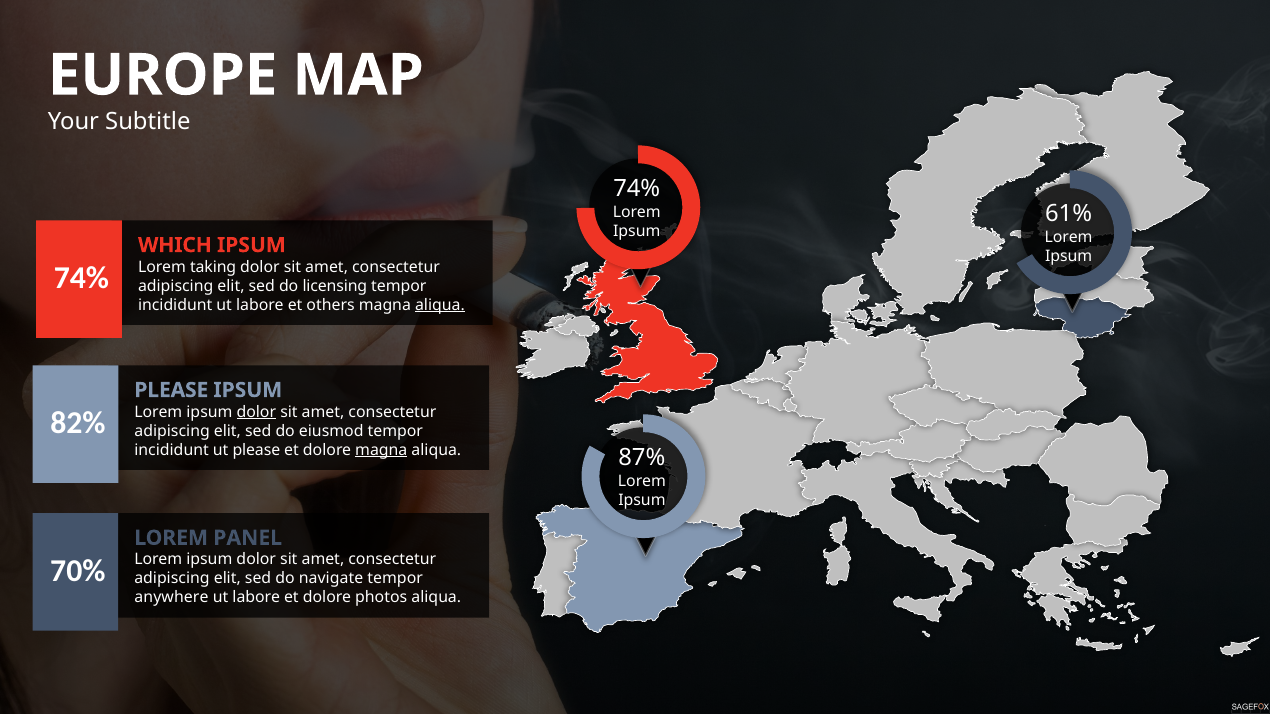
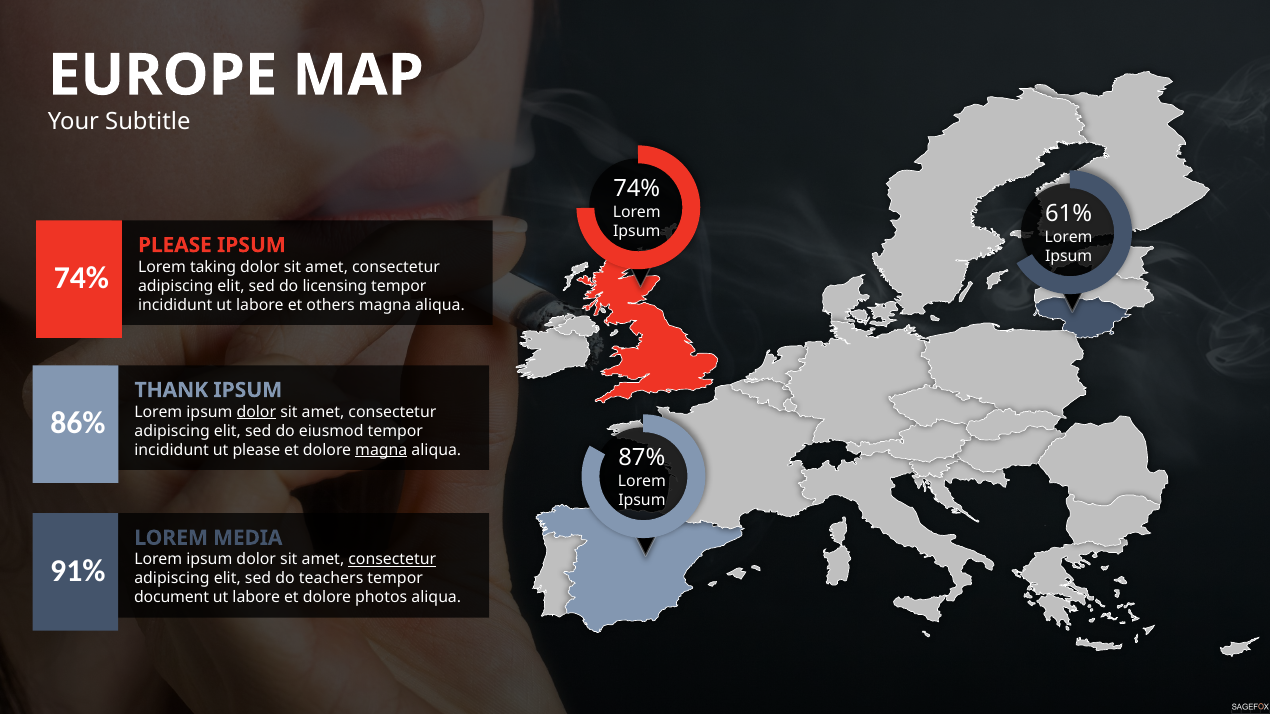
WHICH at (175, 245): WHICH -> PLEASE
aliqua at (440, 305) underline: present -> none
PLEASE at (171, 390): PLEASE -> THANK
82%: 82% -> 86%
PANEL: PANEL -> MEDIA
consectetur at (392, 560) underline: none -> present
70%: 70% -> 91%
navigate: navigate -> teachers
anywhere: anywhere -> document
